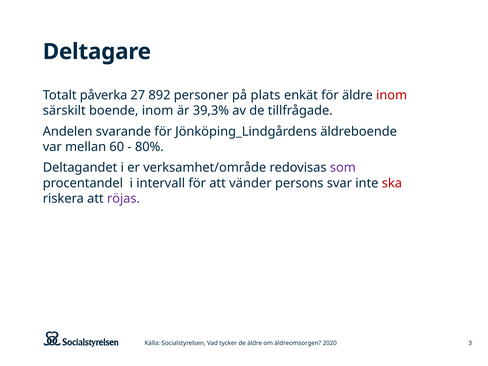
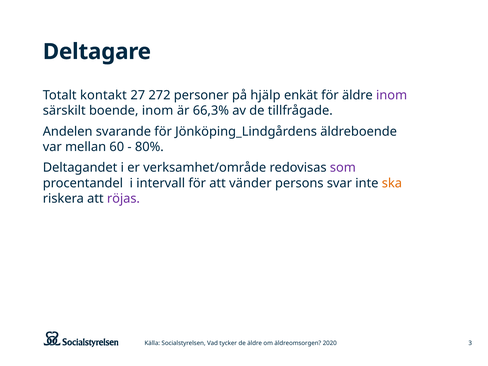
påverka: påverka -> kontakt
892: 892 -> 272
plats: plats -> hjälp
inom at (392, 95) colour: red -> purple
39,3%: 39,3% -> 66,3%
ska colour: red -> orange
